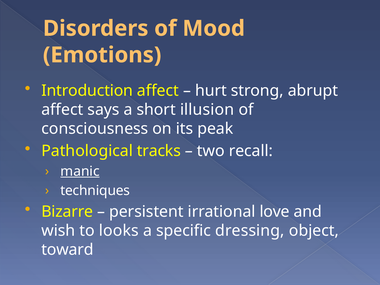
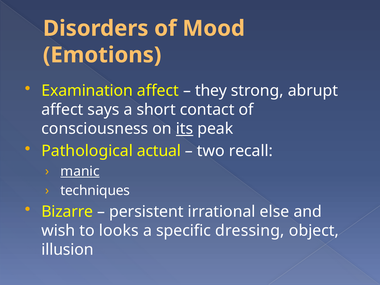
Introduction: Introduction -> Examination
hurt: hurt -> they
illusion: illusion -> contact
its underline: none -> present
tracks: tracks -> actual
love: love -> else
toward: toward -> illusion
